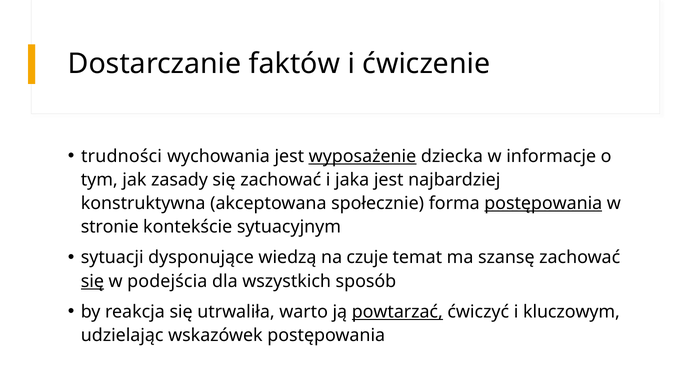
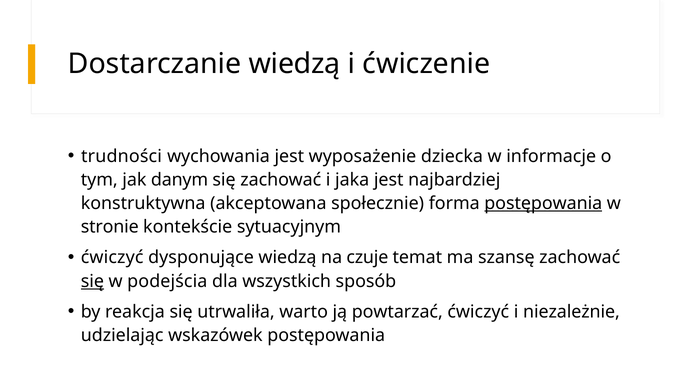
Dostarczanie faktów: faktów -> wiedzą
wyposażenie underline: present -> none
zasady: zasady -> danym
sytuacji at (112, 257): sytuacji -> ćwiczyć
powtarzać underline: present -> none
kluczowym: kluczowym -> niezależnie
